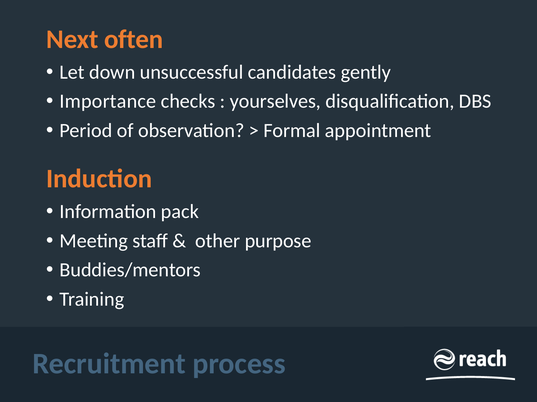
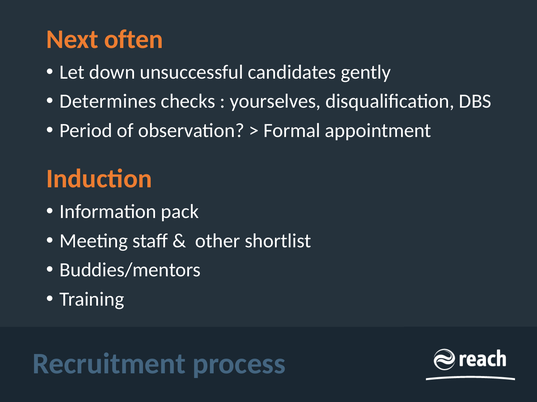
Importance: Importance -> Determines
purpose: purpose -> shortlist
